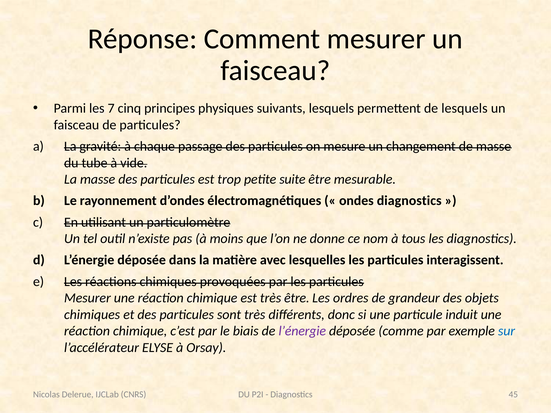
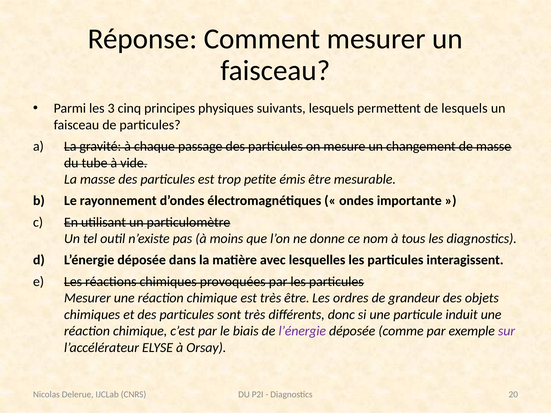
7: 7 -> 3
suite: suite -> émis
ondes diagnostics: diagnostics -> importante
sur colour: blue -> purple
45: 45 -> 20
